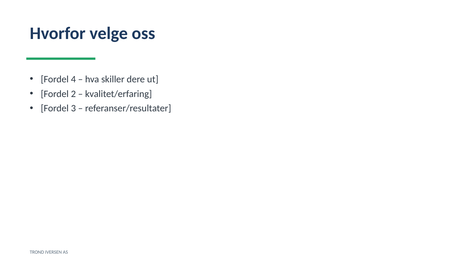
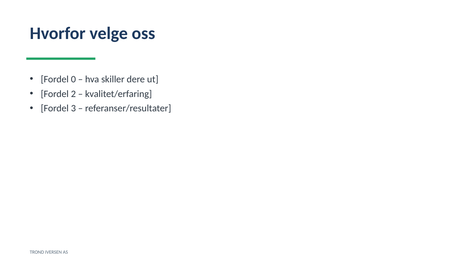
4: 4 -> 0
